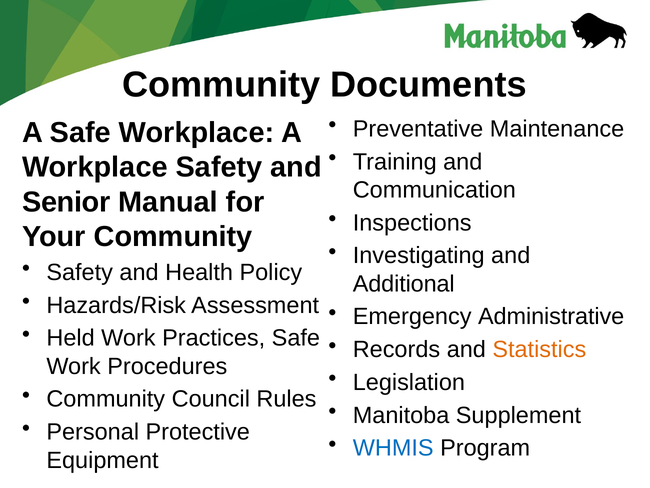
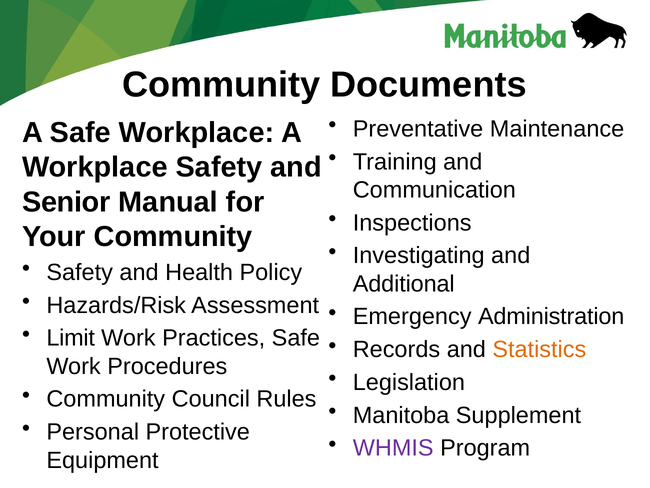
Administrative: Administrative -> Administration
Held: Held -> Limit
WHMIS colour: blue -> purple
